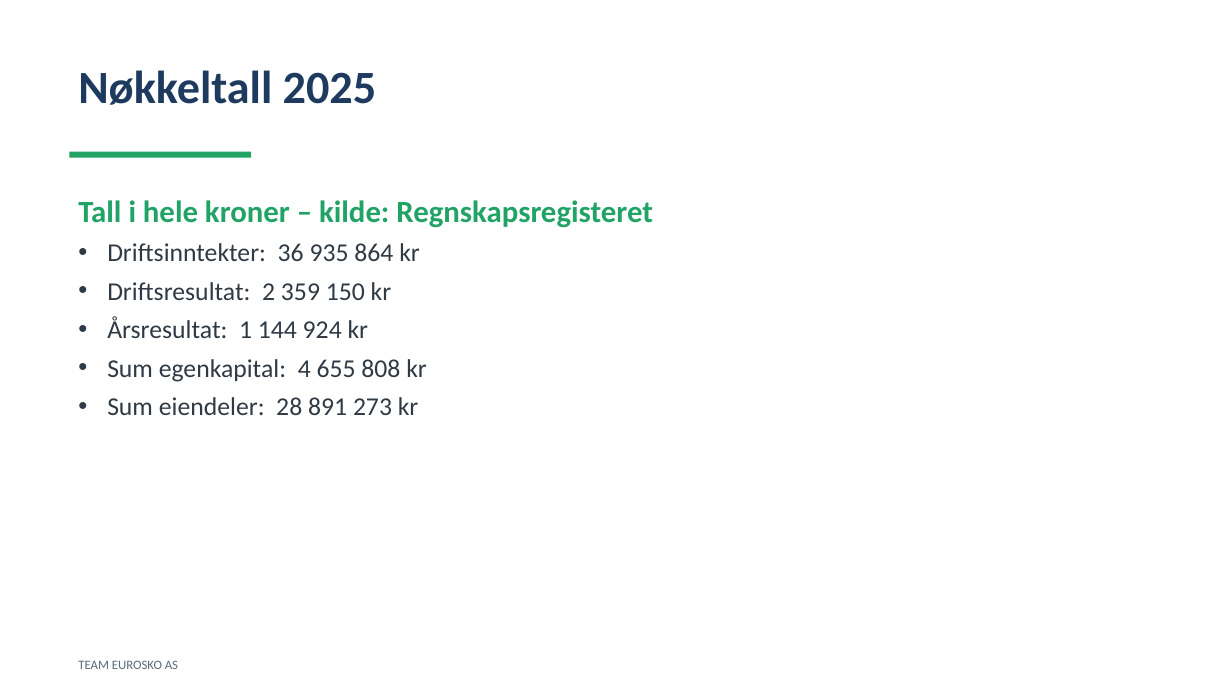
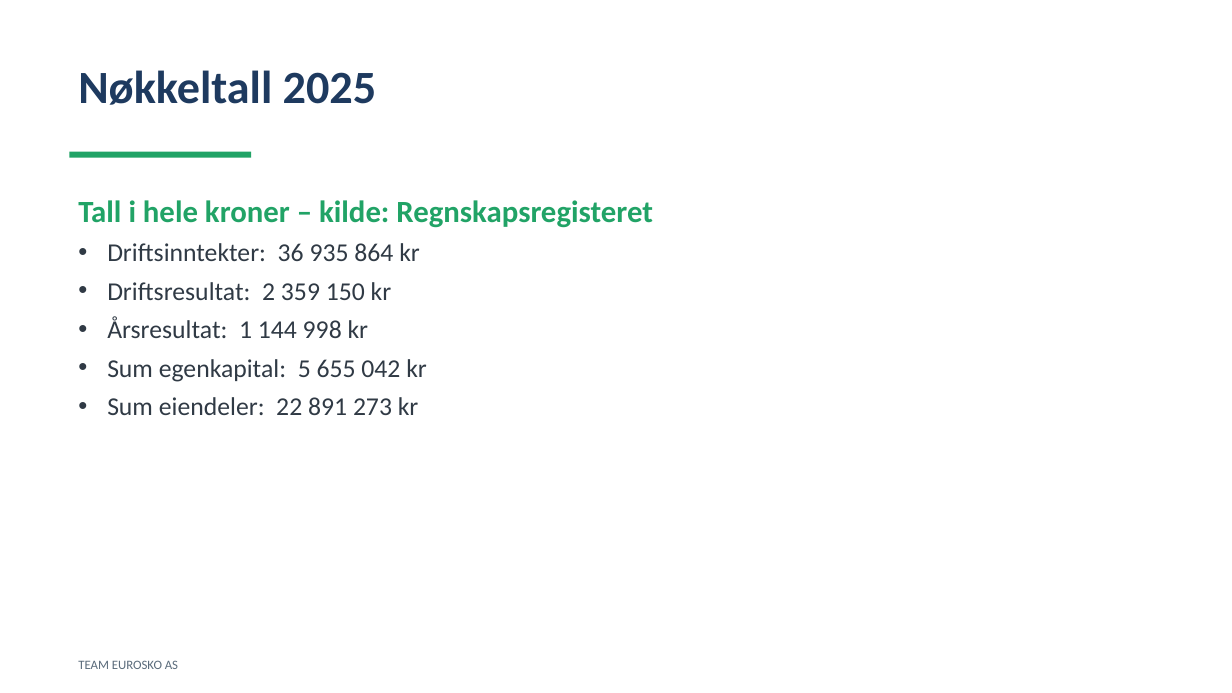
924: 924 -> 998
4: 4 -> 5
808: 808 -> 042
28: 28 -> 22
